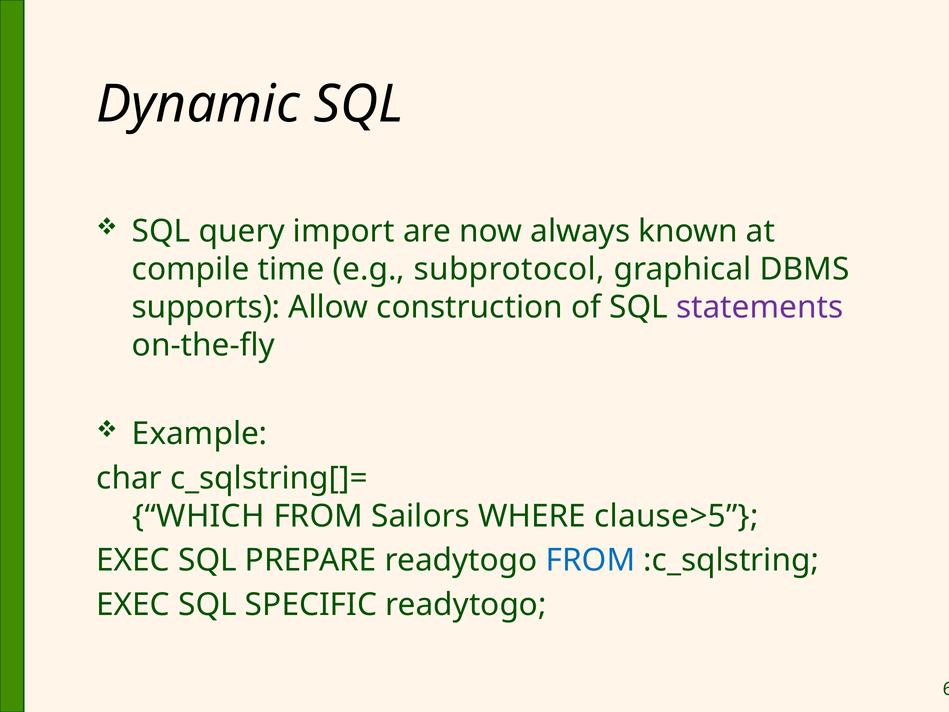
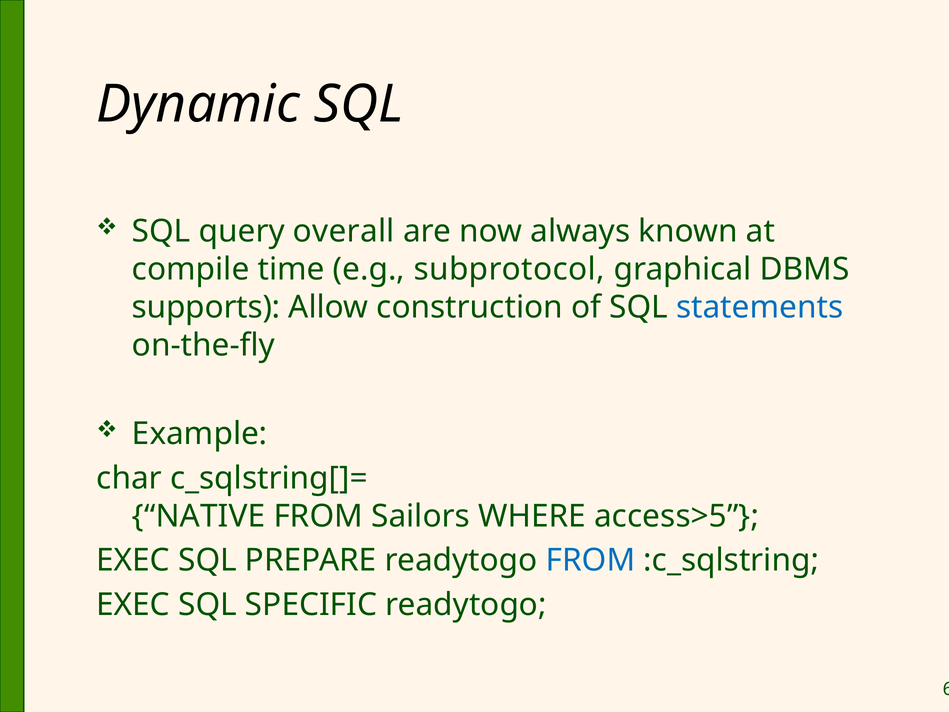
import: import -> overall
statements colour: purple -> blue
WHICH: WHICH -> NATIVE
clause>5: clause>5 -> access>5
